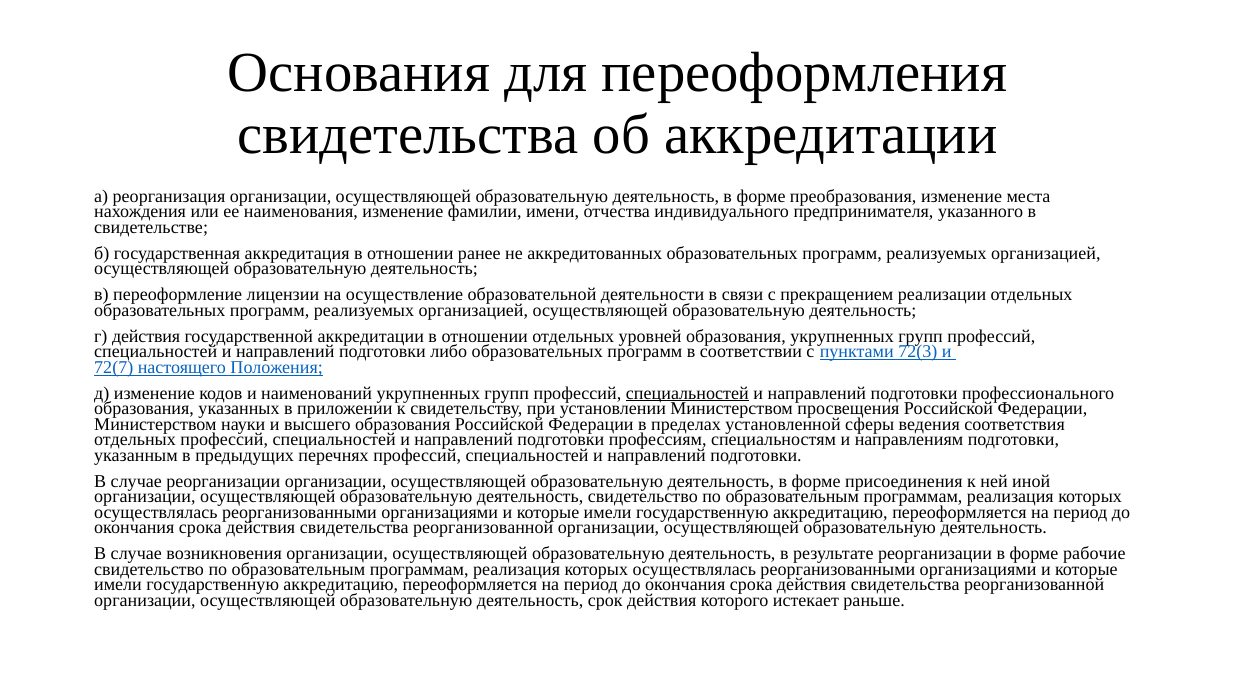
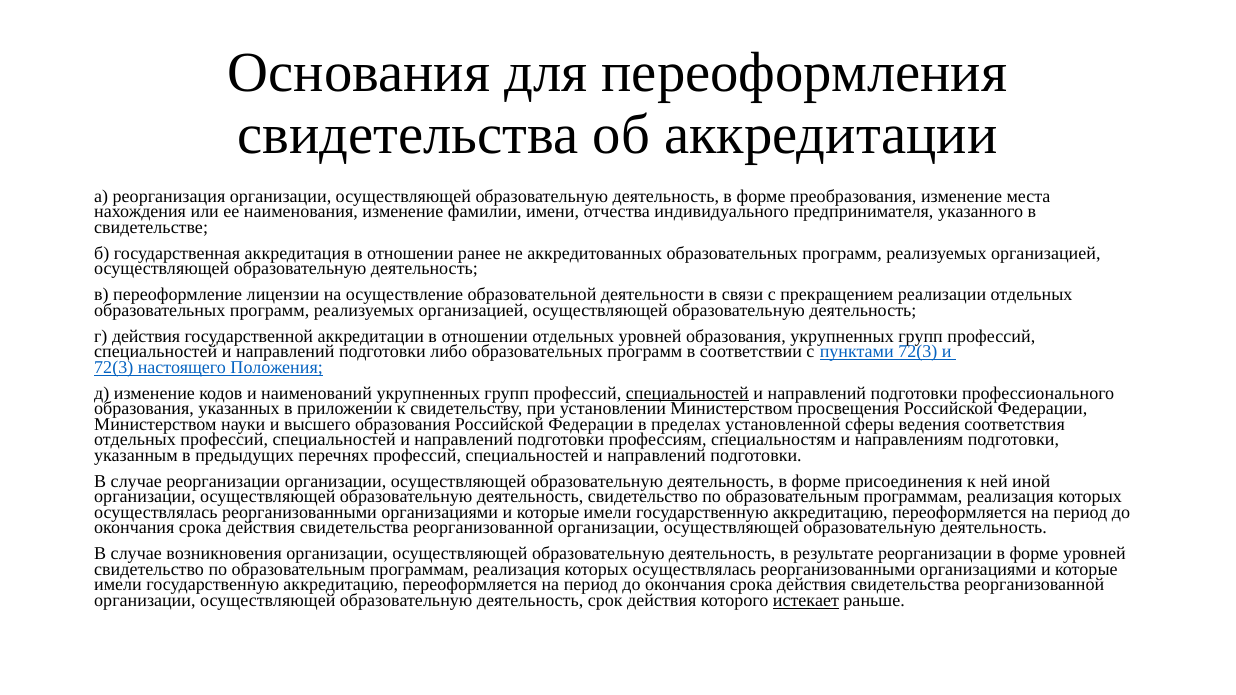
72(7 at (114, 367): 72(7 -> 72(3
форме рабочие: рабочие -> уровней
истекает underline: none -> present
